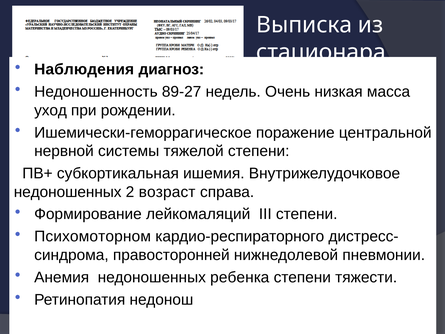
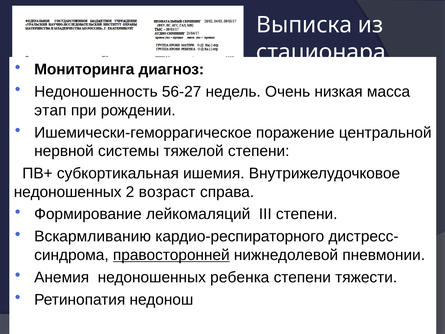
Наблюдения: Наблюдения -> Мониторинга
89-27: 89-27 -> 56-27
уход: уход -> этап
Психомоторном: Психомоторном -> Вскармливанию
правосторонней underline: none -> present
